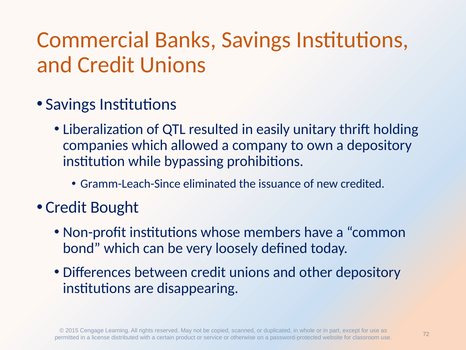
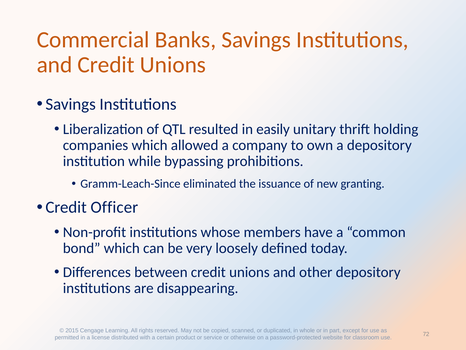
credited: credited -> granting
Bought: Bought -> Officer
